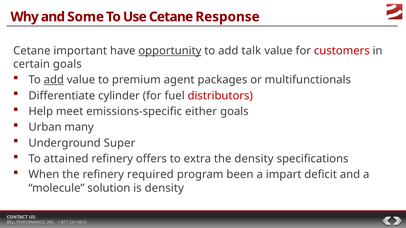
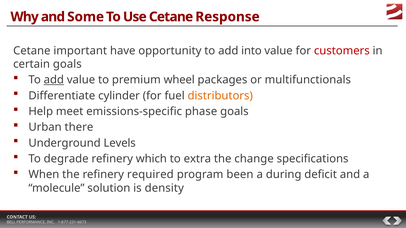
opportunity underline: present -> none
talk: talk -> into
agent: agent -> wheel
distributors colour: red -> orange
either: either -> phase
many: many -> there
Super: Super -> Levels
attained: attained -> degrade
offers: offers -> which
the density: density -> change
impart: impart -> during
